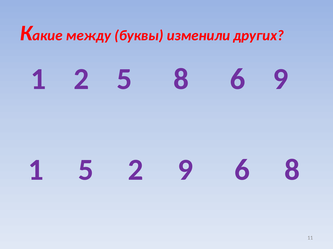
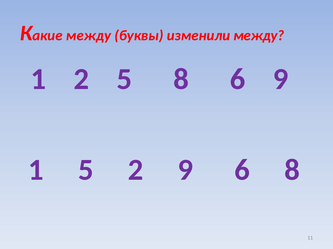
изменили других: других -> между
